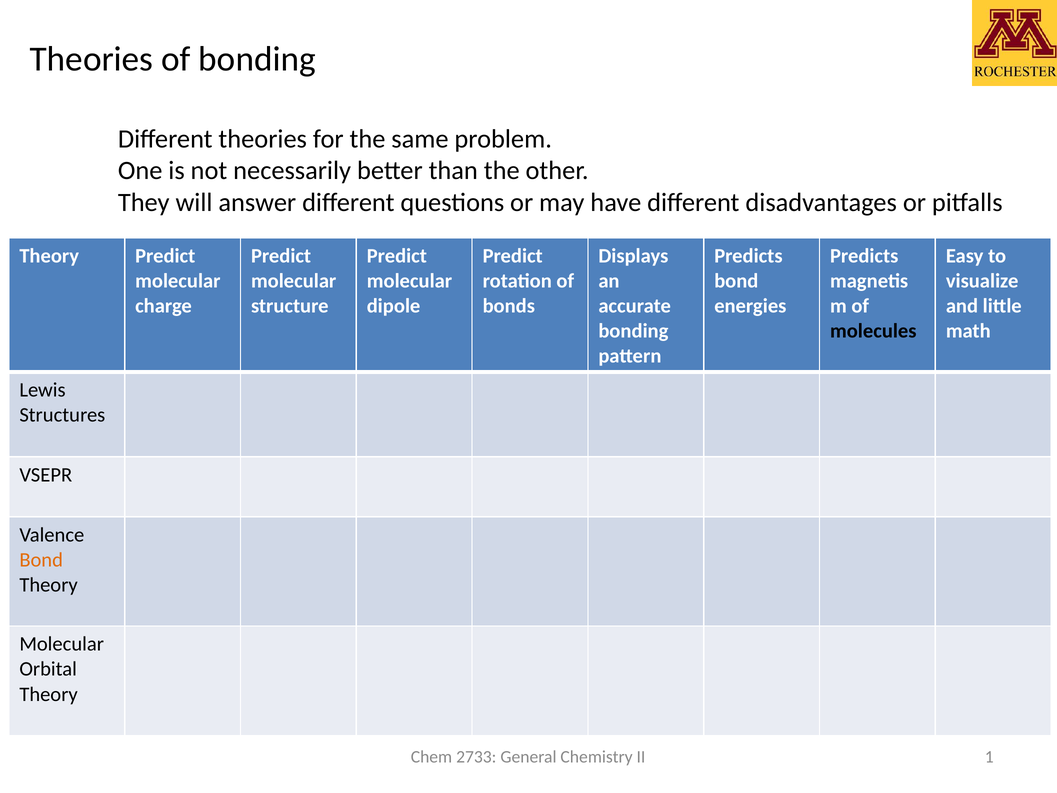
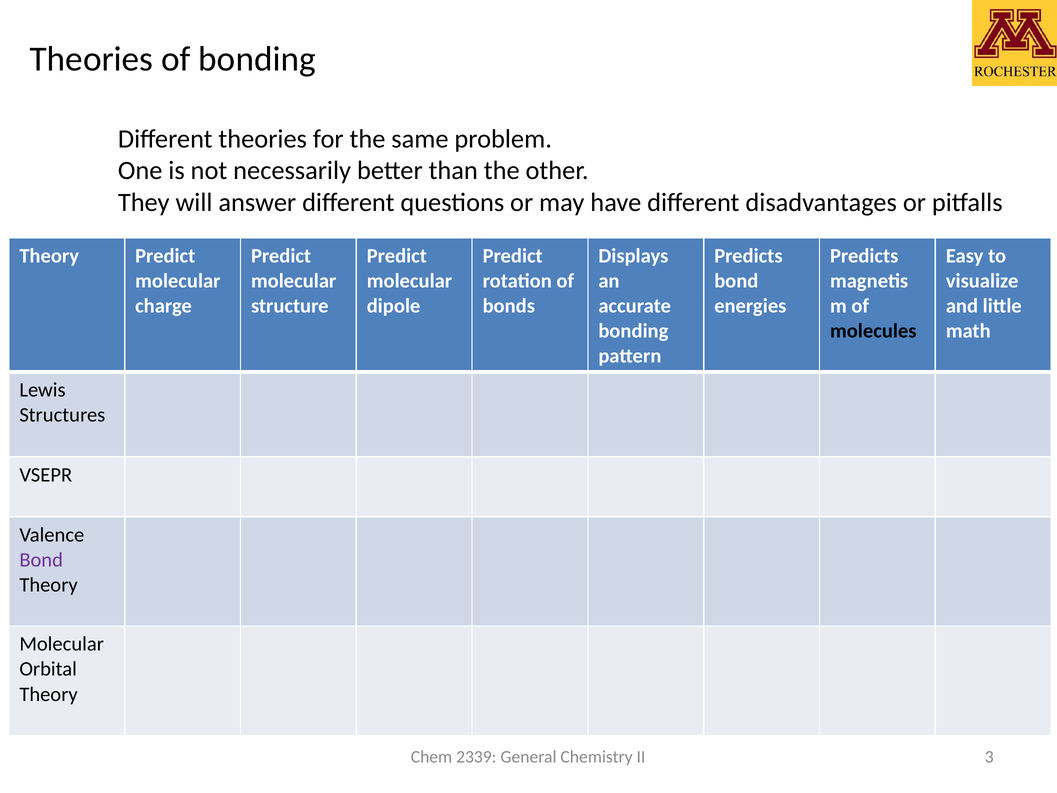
Bond at (41, 560) colour: orange -> purple
2733: 2733 -> 2339
1: 1 -> 3
